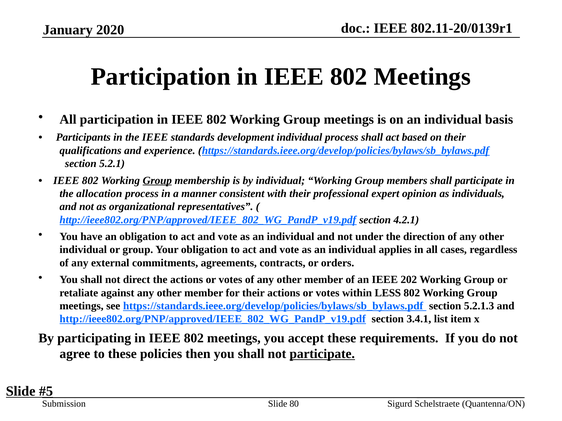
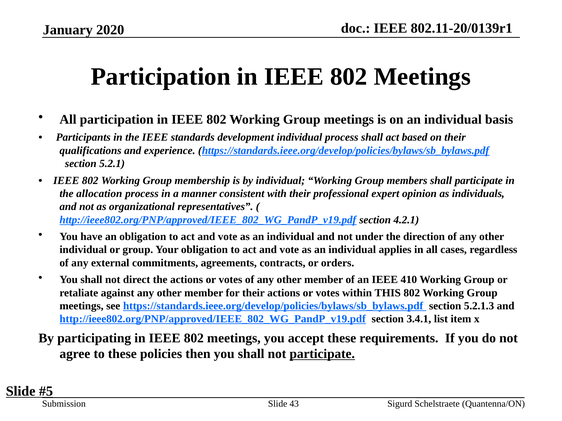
Group at (157, 181) underline: present -> none
202: 202 -> 410
LESS: LESS -> THIS
80: 80 -> 43
